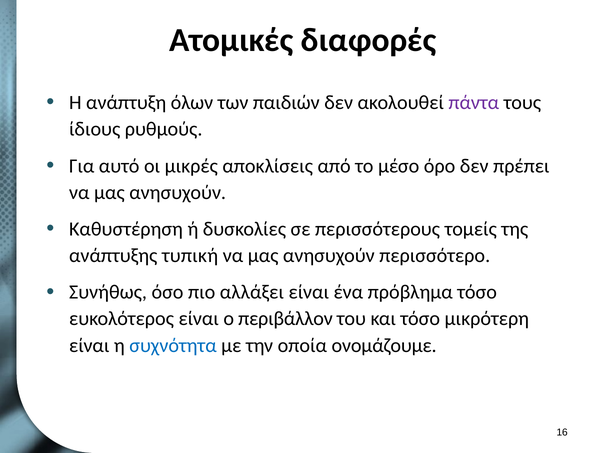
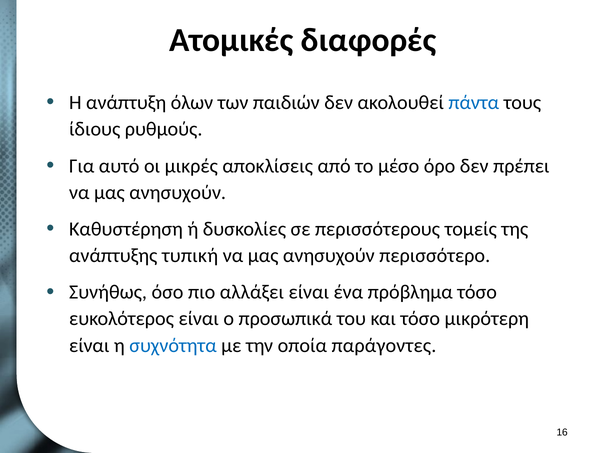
πάντα colour: purple -> blue
περιβάλλον: περιβάλλον -> προσωπικά
ονομάζουμε: ονομάζουμε -> παράγοντες
